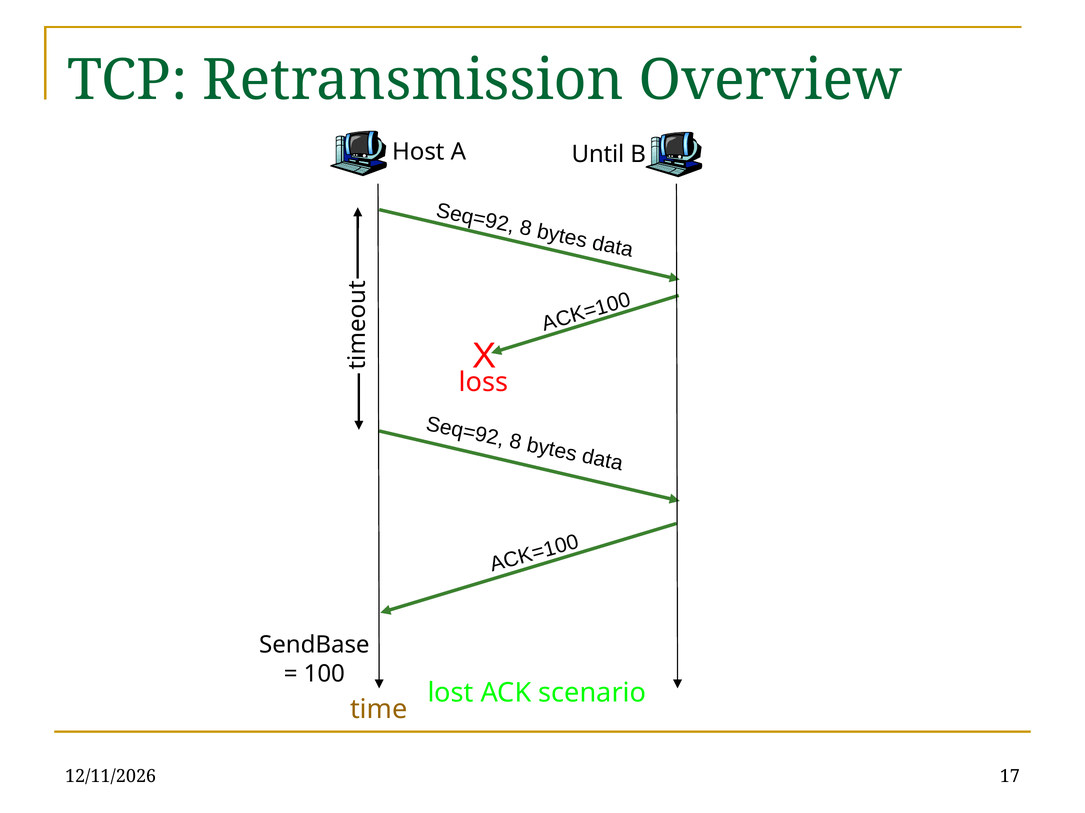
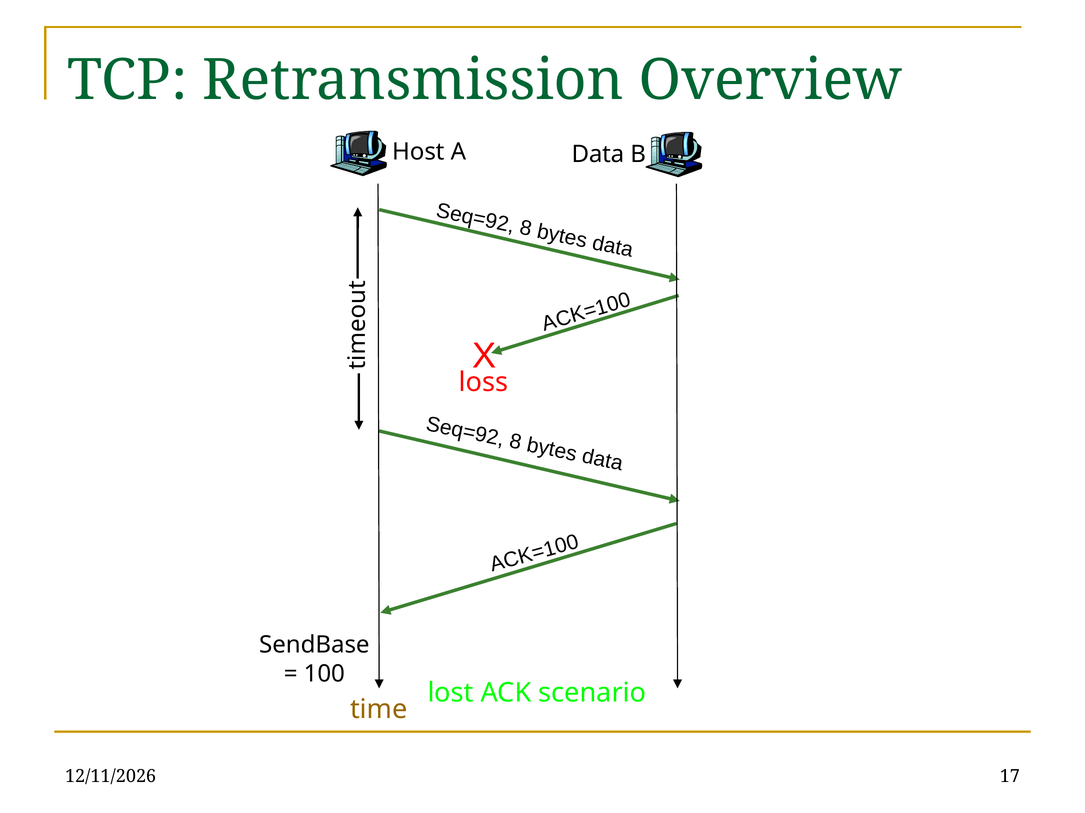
Until at (598, 154): Until -> Data
